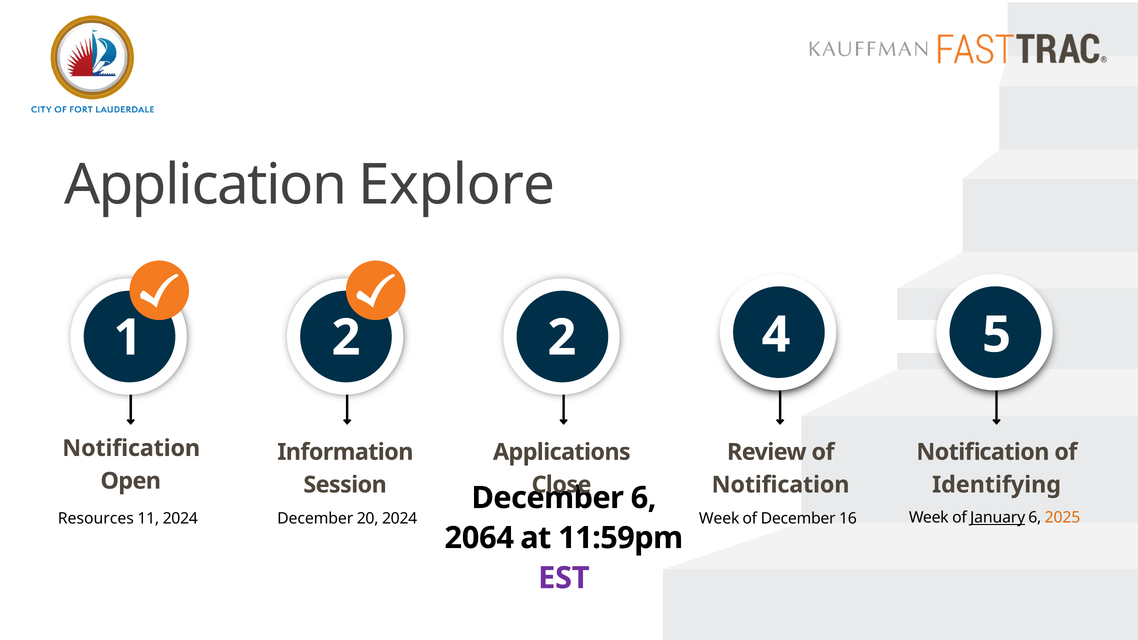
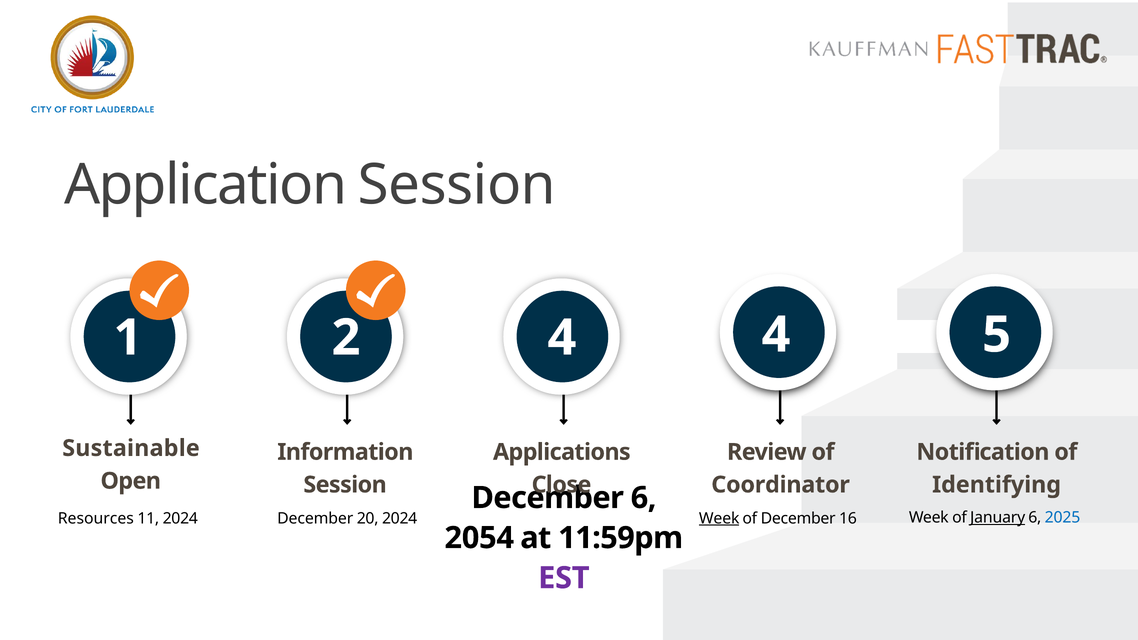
Application Explore: Explore -> Session
2 2: 2 -> 4
Notification at (131, 448): Notification -> Sustainable
Notification at (781, 485): Notification -> Coordinator
Week at (719, 518) underline: none -> present
2025 colour: orange -> blue
2064: 2064 -> 2054
